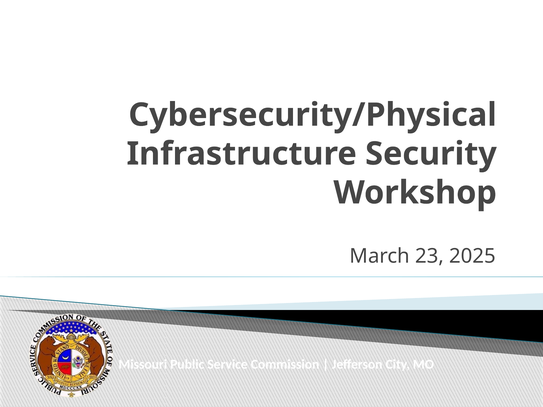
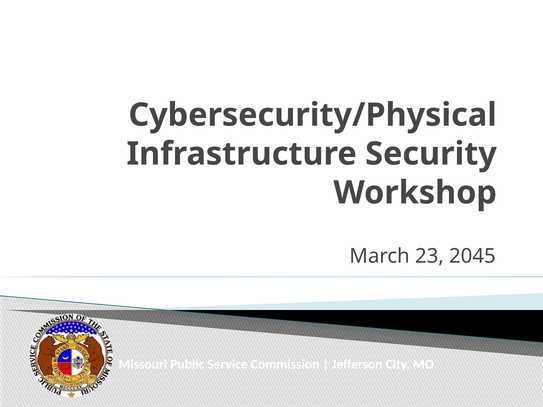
2025: 2025 -> 2045
